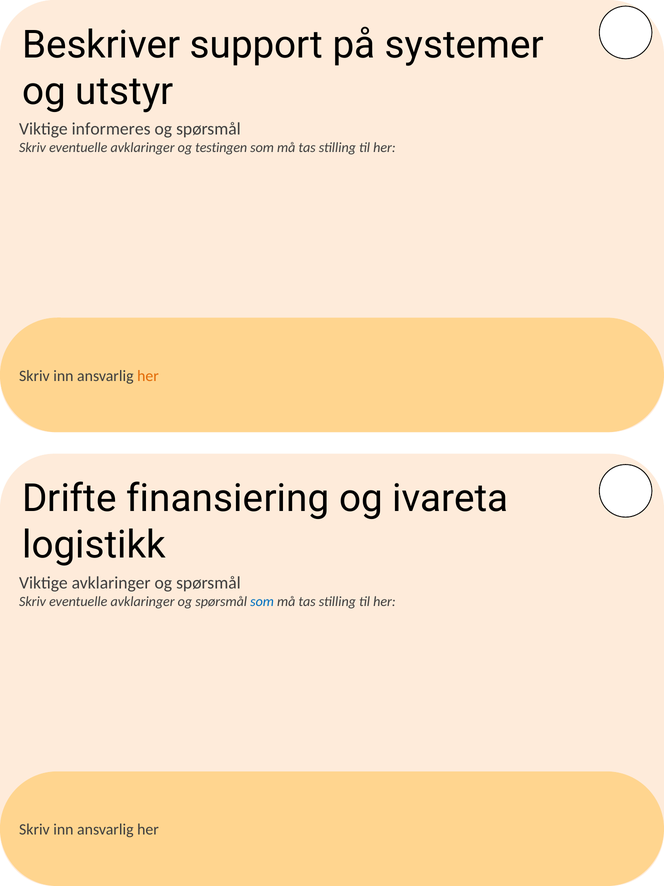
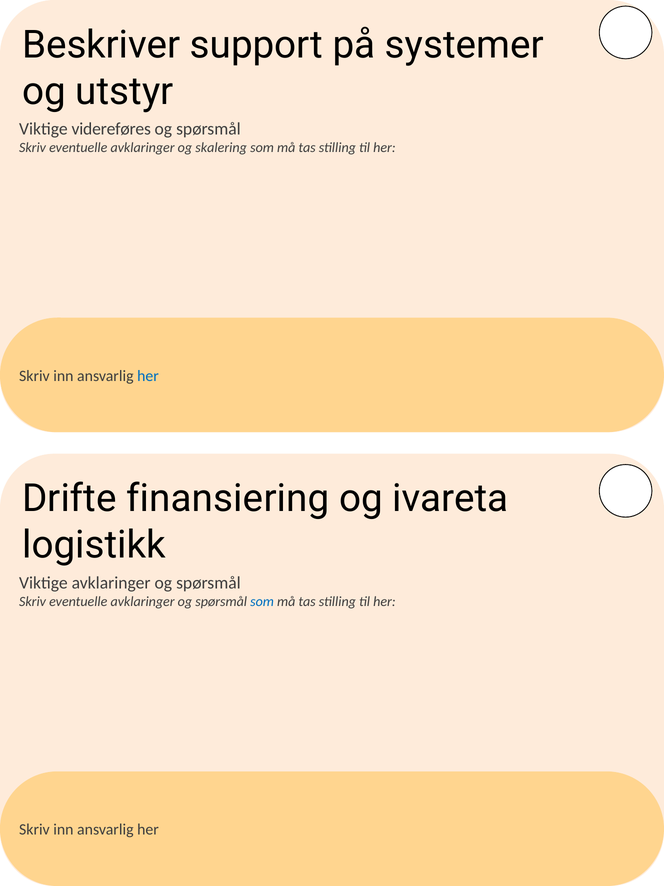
informeres: informeres -> videreføres
testingen: testingen -> skalering
her at (148, 376) colour: orange -> blue
